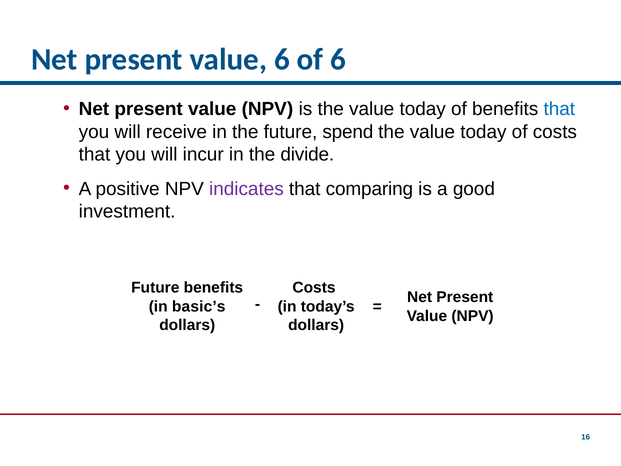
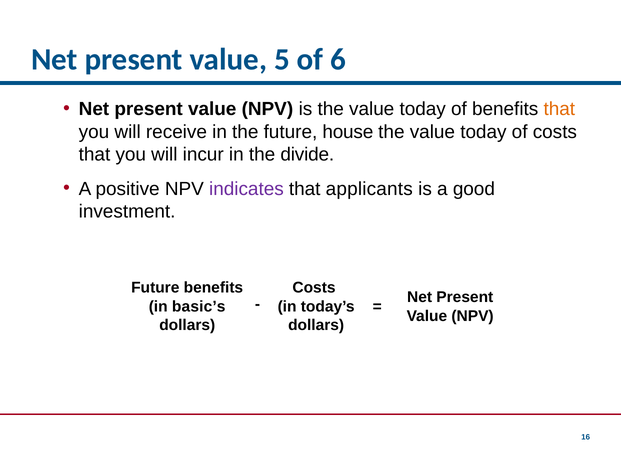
value 6: 6 -> 5
that at (559, 109) colour: blue -> orange
spend: spend -> house
comparing: comparing -> applicants
